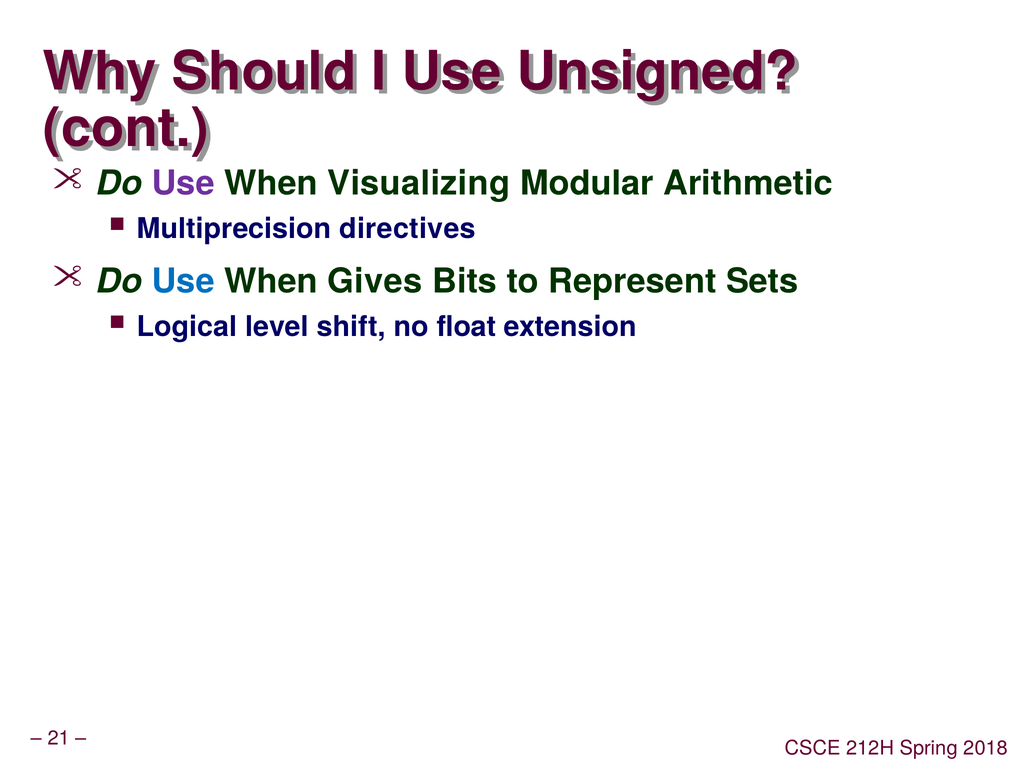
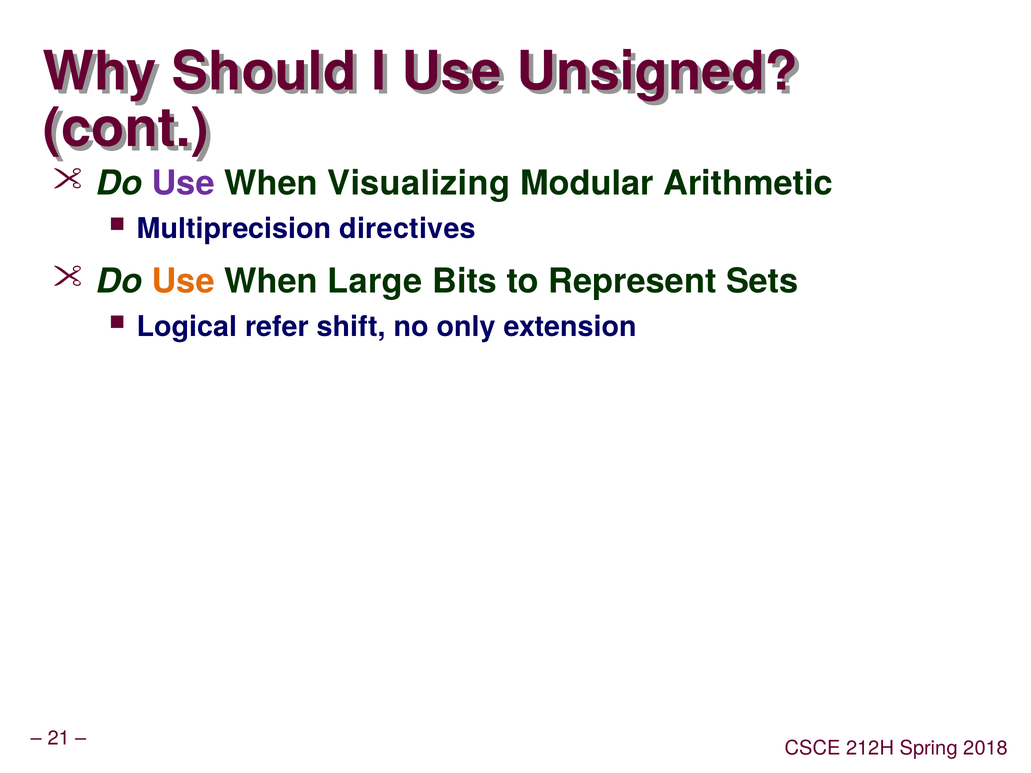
Use at (183, 281) colour: blue -> orange
Gives: Gives -> Large
level: level -> refer
float: float -> only
